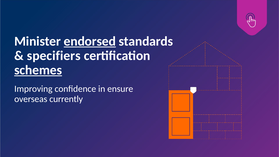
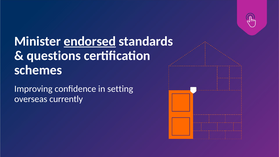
specifiers: specifiers -> questions
schemes underline: present -> none
ensure: ensure -> setting
